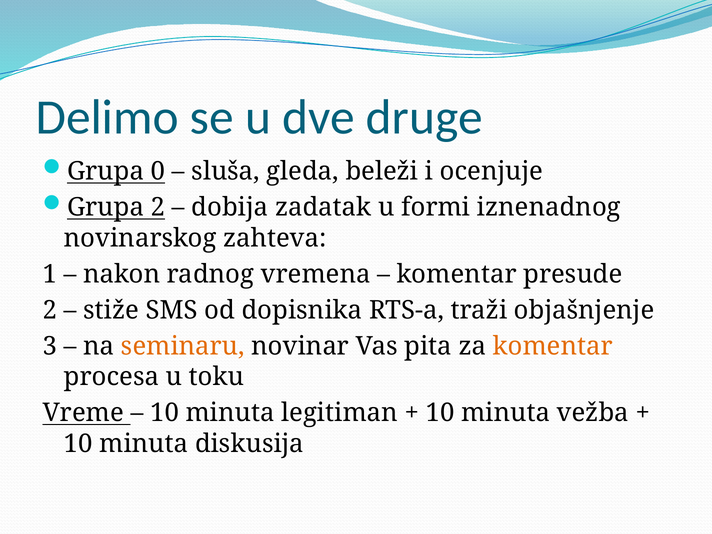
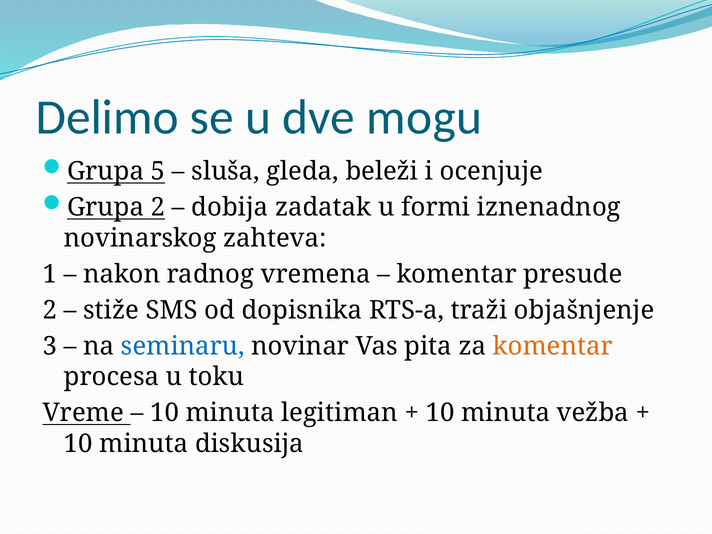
druge: druge -> mogu
0: 0 -> 5
seminaru colour: orange -> blue
